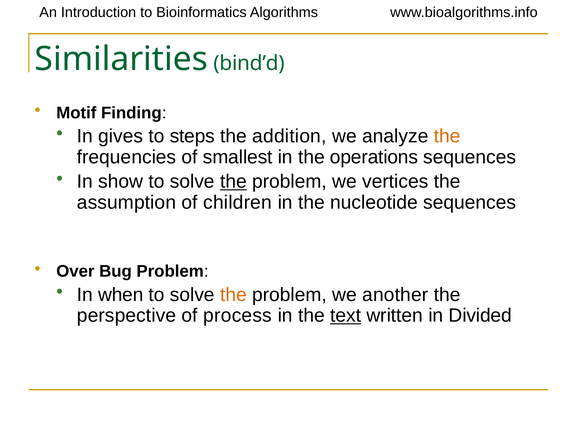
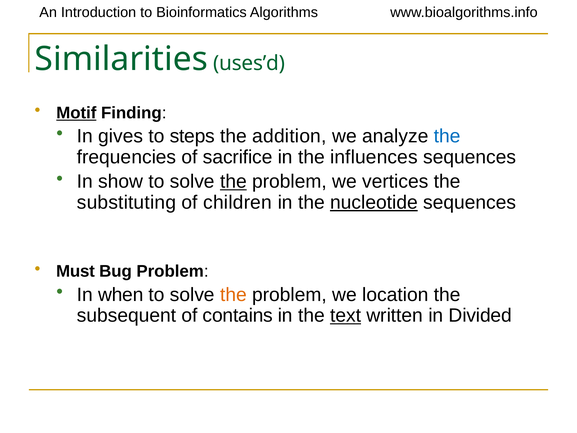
bind’d: bind’d -> uses’d
Motif underline: none -> present
the at (447, 136) colour: orange -> blue
smallest: smallest -> sacrifice
operations: operations -> influences
assumption: assumption -> substituting
nucleotide underline: none -> present
Over: Over -> Must
another: another -> location
perspective: perspective -> subsequent
process: process -> contains
